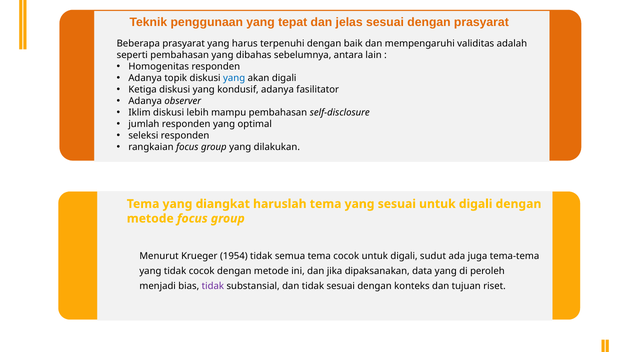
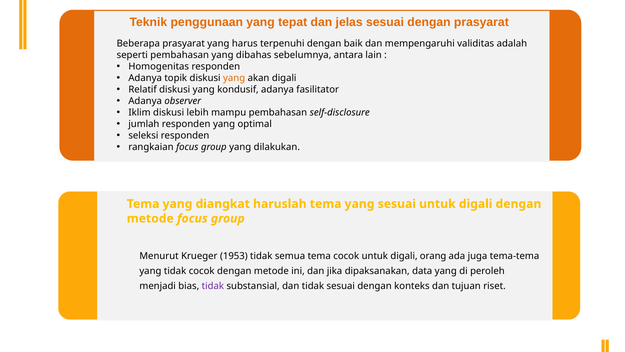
yang at (234, 78) colour: blue -> orange
Ketiga: Ketiga -> Relatif
1954: 1954 -> 1953
sudut: sudut -> orang
